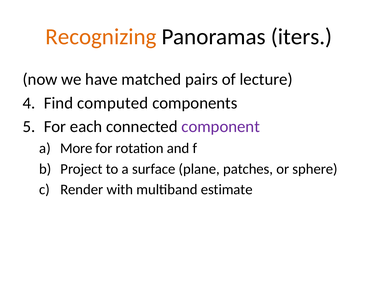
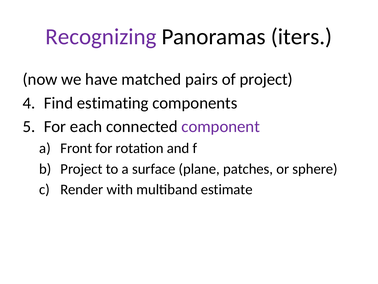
Recognizing colour: orange -> purple
of lecture: lecture -> project
computed: computed -> estimating
More: More -> Front
